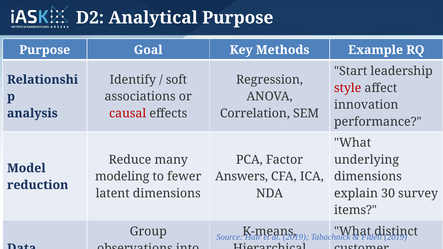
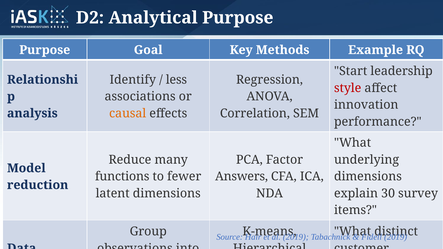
soft: soft -> less
causal colour: red -> orange
modeling: modeling -> functions
